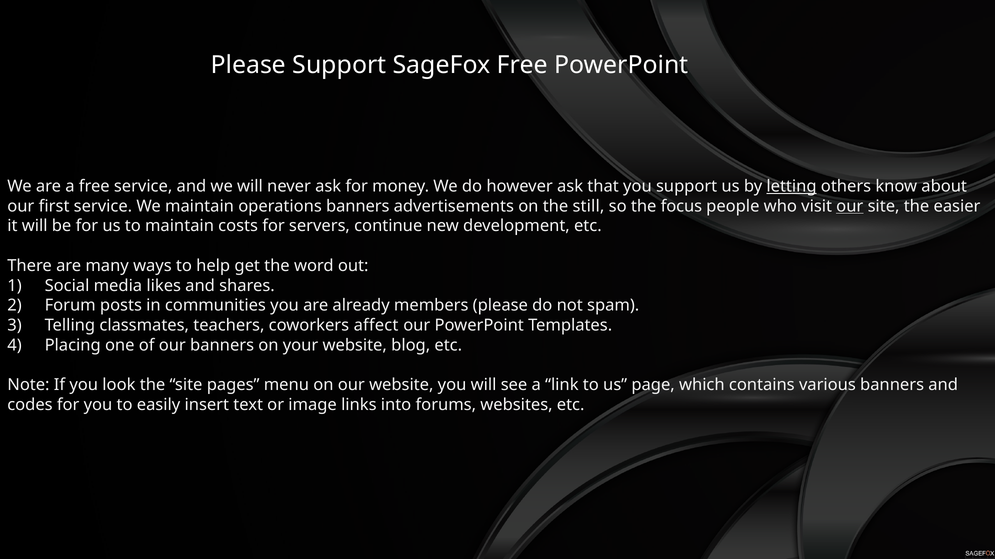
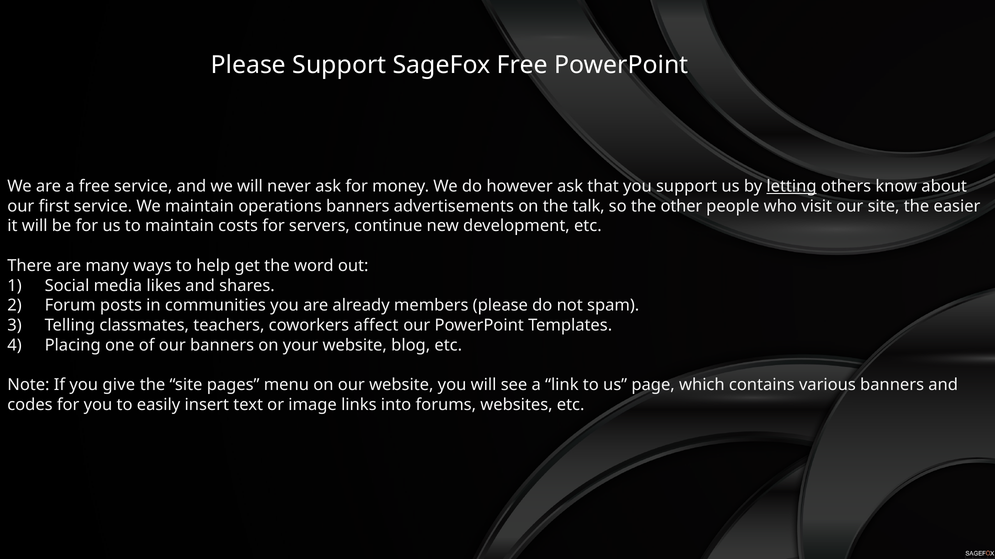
still: still -> talk
focus: focus -> other
our at (850, 206) underline: present -> none
look: look -> give
